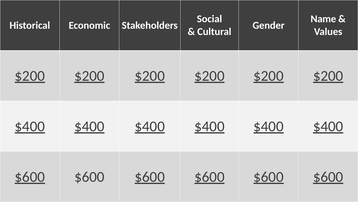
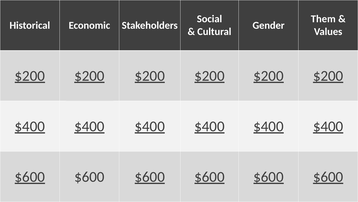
Name: Name -> Them
